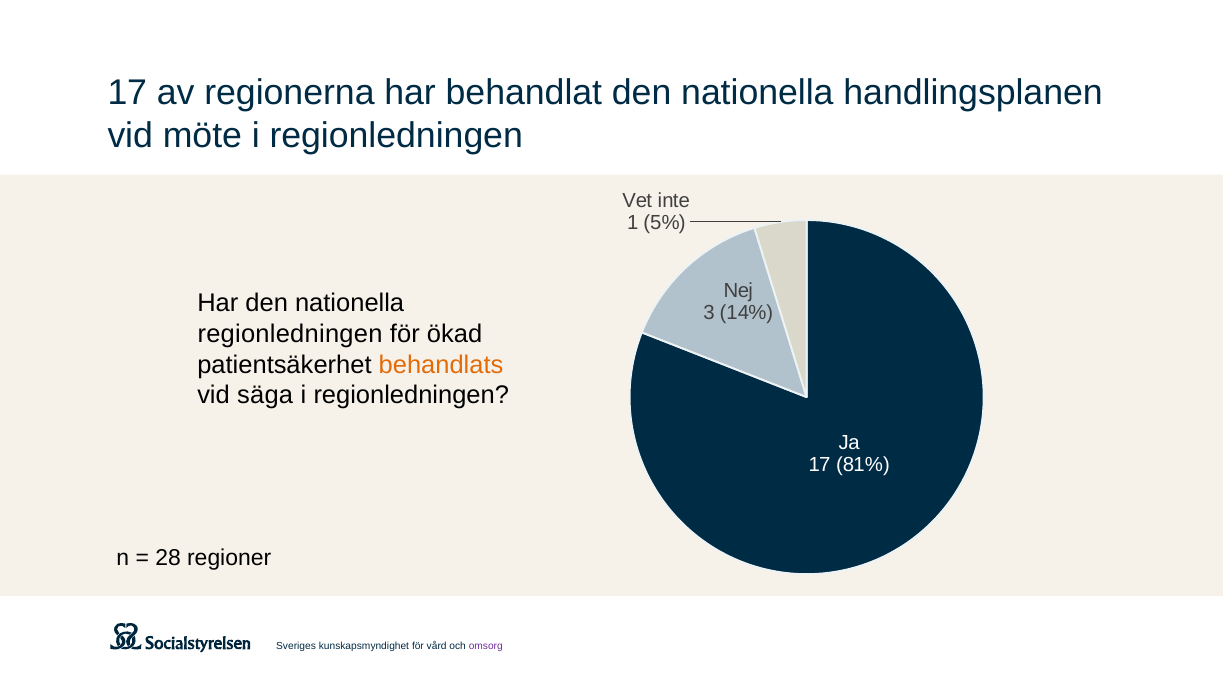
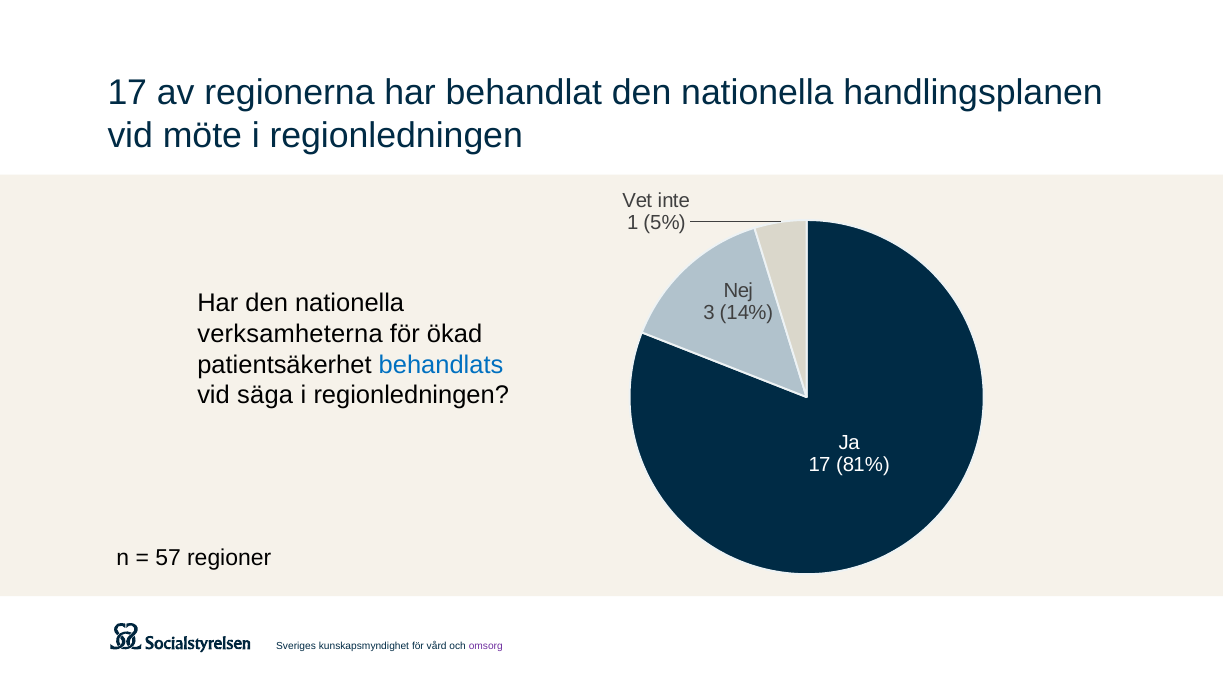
regionledningen at (290, 334): regionledningen -> verksamheterna
behandlats colour: orange -> blue
28: 28 -> 57
